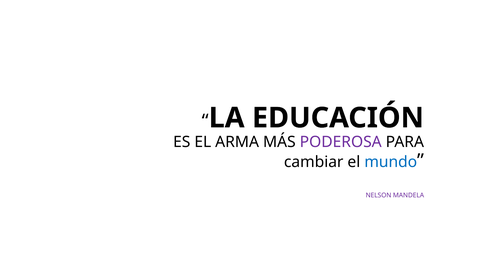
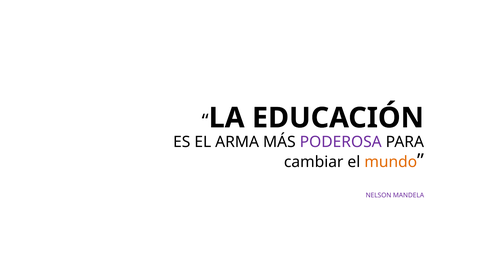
mundo colour: blue -> orange
